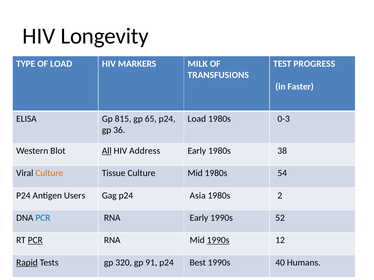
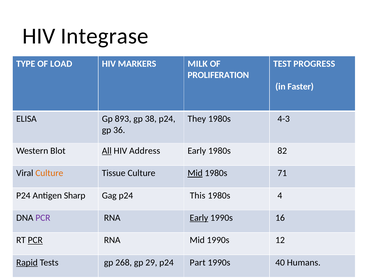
Longevity: Longevity -> Integrase
TRANSFUSIONS: TRANSFUSIONS -> PROLIFERATION
815: 815 -> 893
65: 65 -> 38
Load at (197, 119): Load -> They
0-3: 0-3 -> 4-3
38: 38 -> 82
Mid at (195, 173) underline: none -> present
54: 54 -> 71
Users: Users -> Sharp
Asia: Asia -> This
2: 2 -> 4
PCR at (43, 218) colour: blue -> purple
Early at (199, 218) underline: none -> present
52: 52 -> 16
1990s at (218, 241) underline: present -> none
320: 320 -> 268
91: 91 -> 29
Best: Best -> Part
